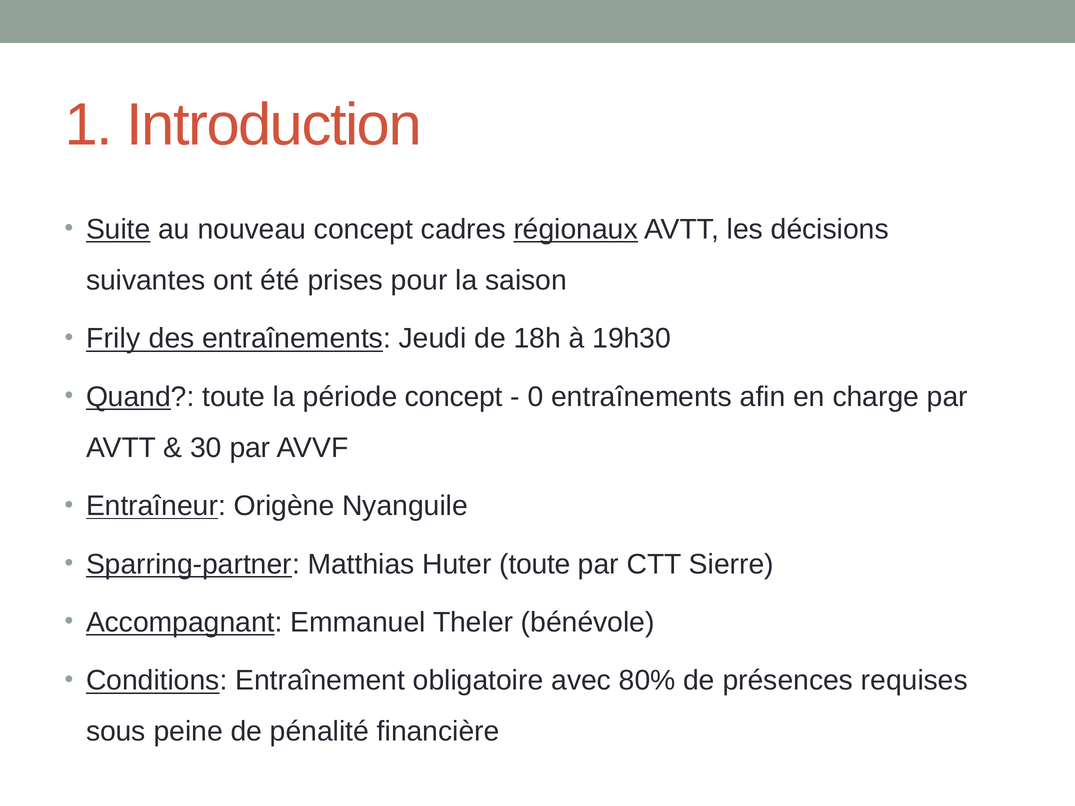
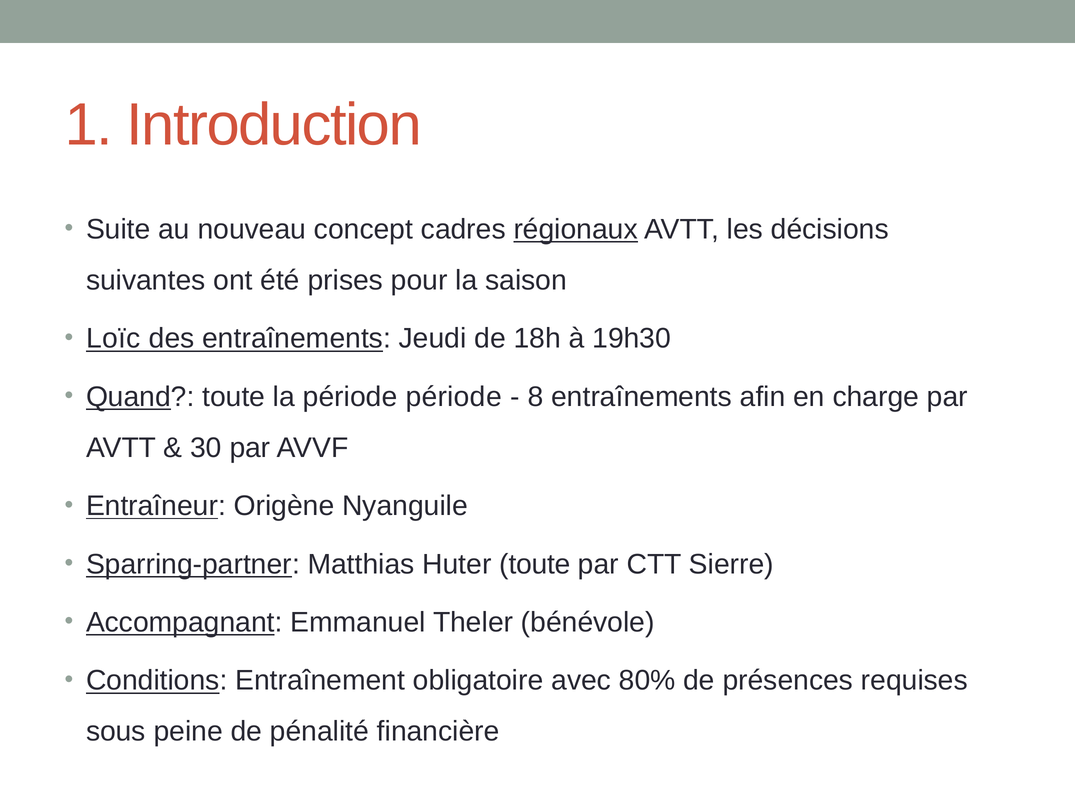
Suite underline: present -> none
Frily: Frily -> Loïc
période concept: concept -> période
0: 0 -> 8
